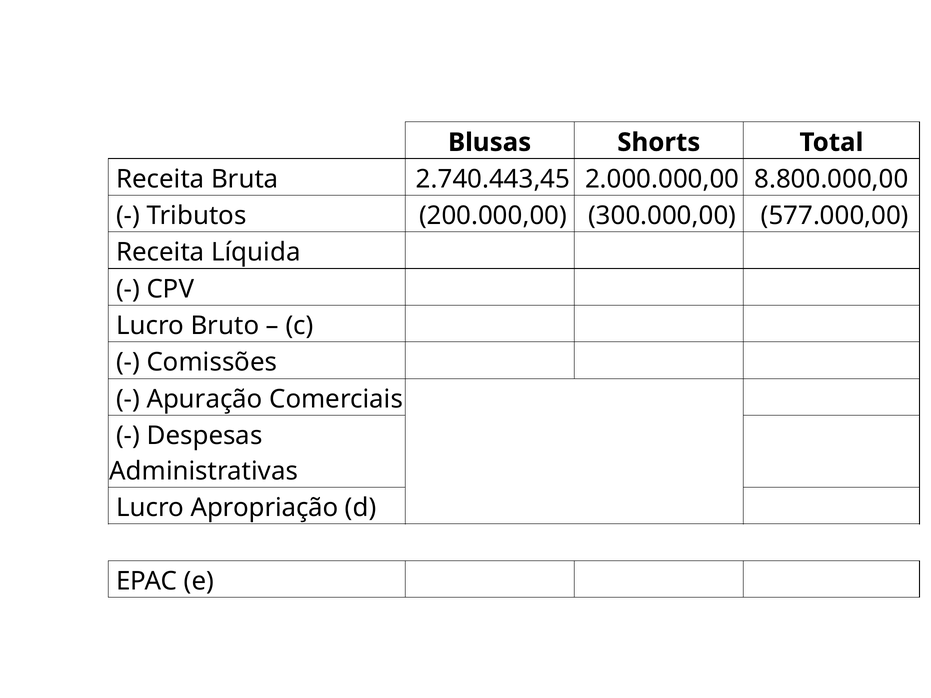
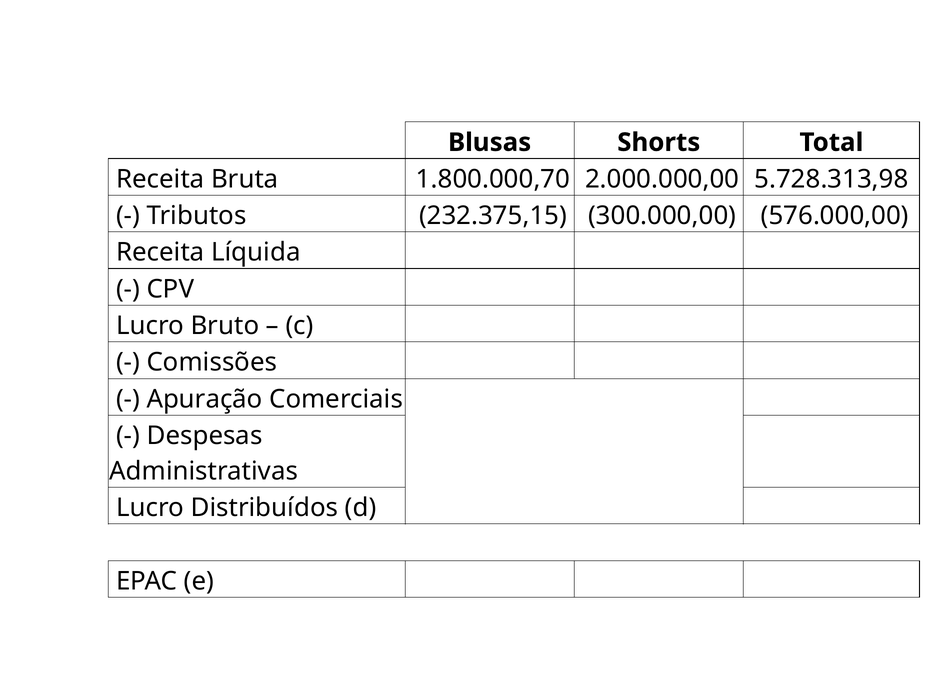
2.740.443,45: 2.740.443,45 -> 1.800.000,70
8.800.000,00: 8.800.000,00 -> 5.728.313,98
200.000,00: 200.000,00 -> 232.375,15
577.000,00: 577.000,00 -> 576.000,00
Apropriação: Apropriação -> Distribuídos
